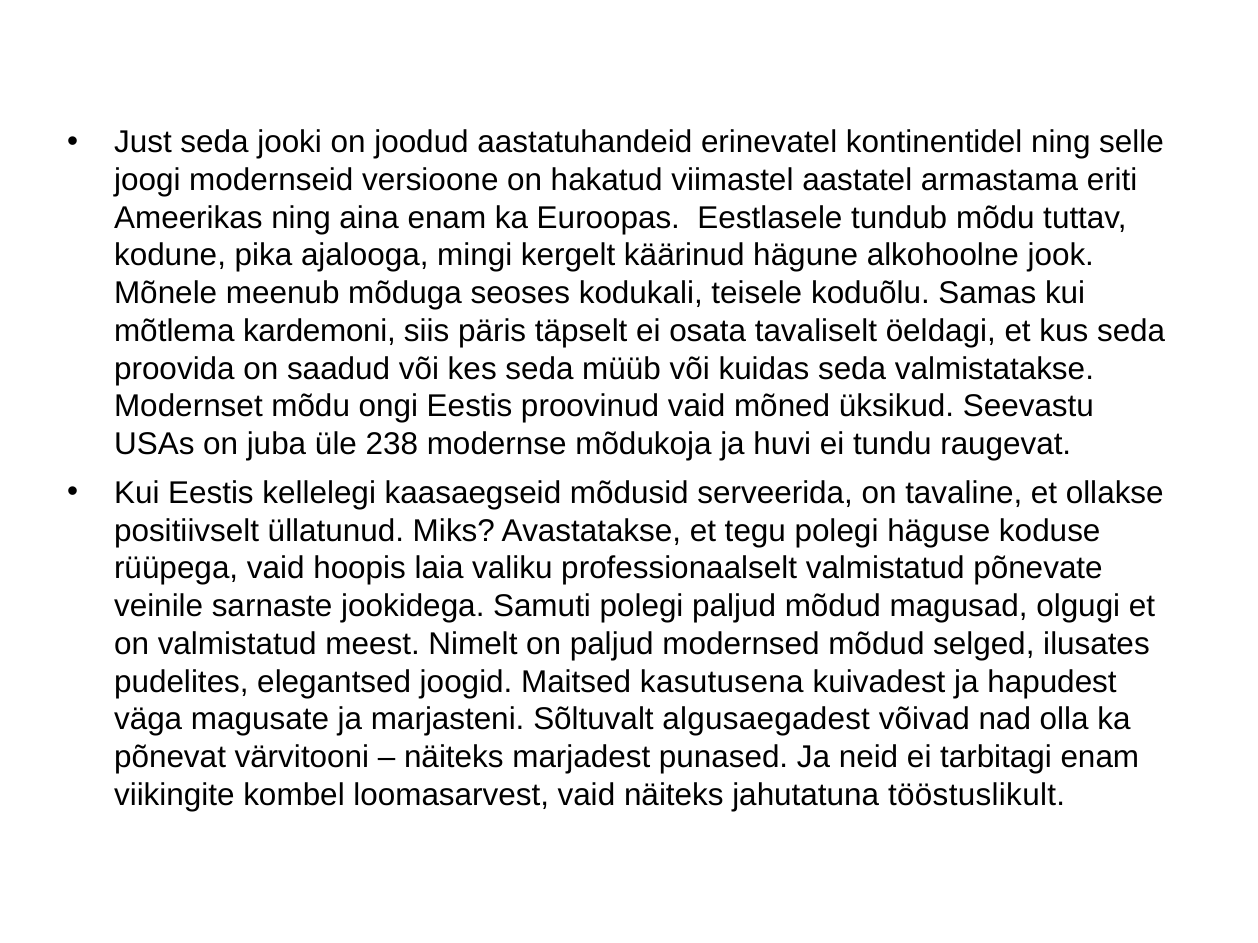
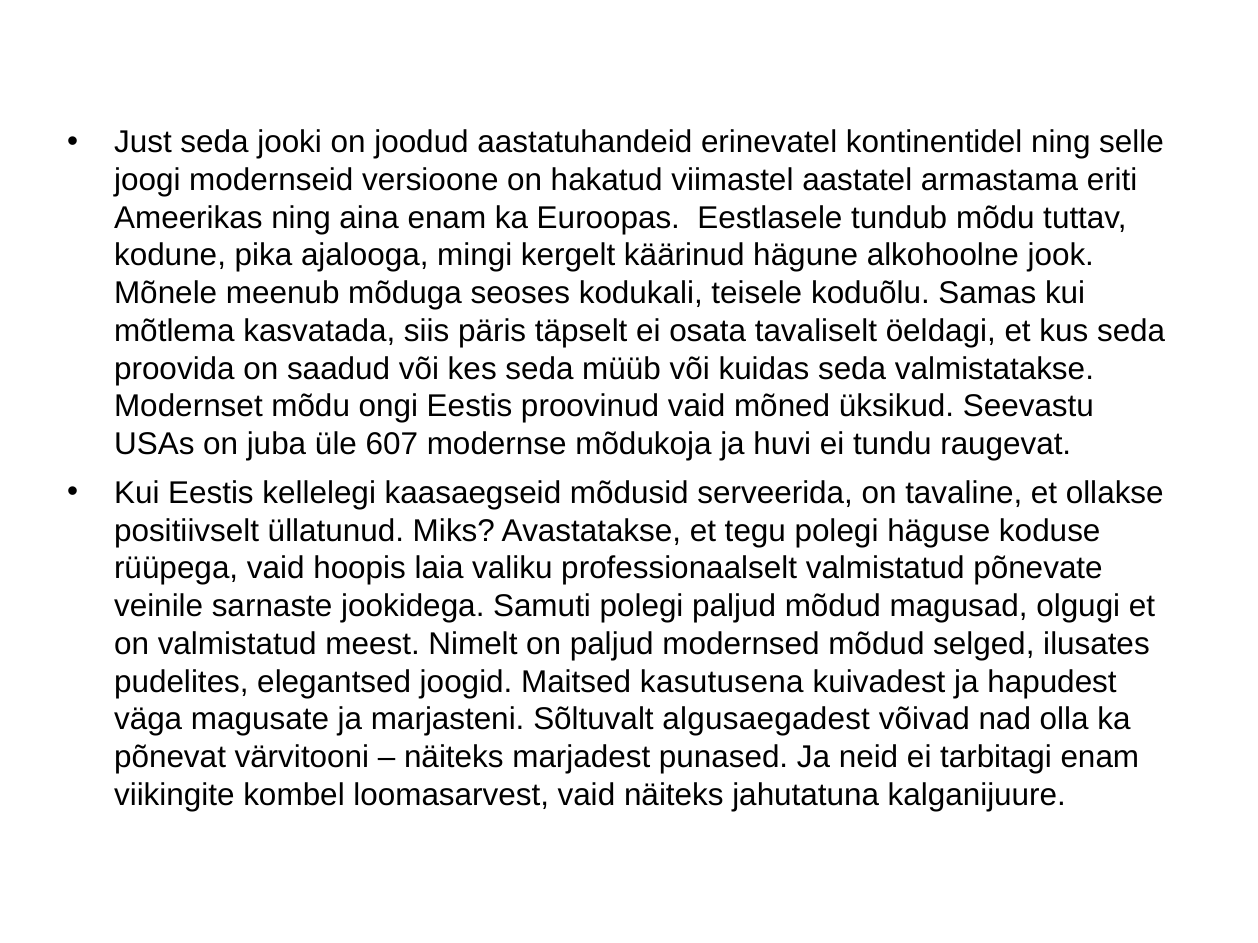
kardemoni: kardemoni -> kasvatada
238: 238 -> 607
tööstuslikult: tööstuslikult -> kalganijuure
